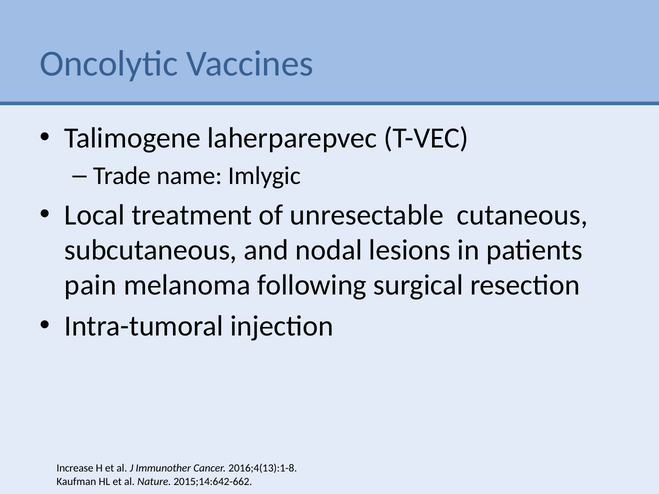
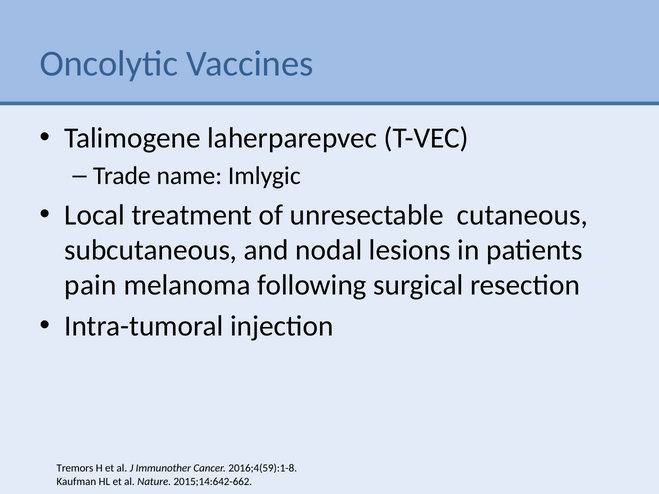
Increase: Increase -> Tremors
2016;4(13):1-8: 2016;4(13):1-8 -> 2016;4(59):1-8
